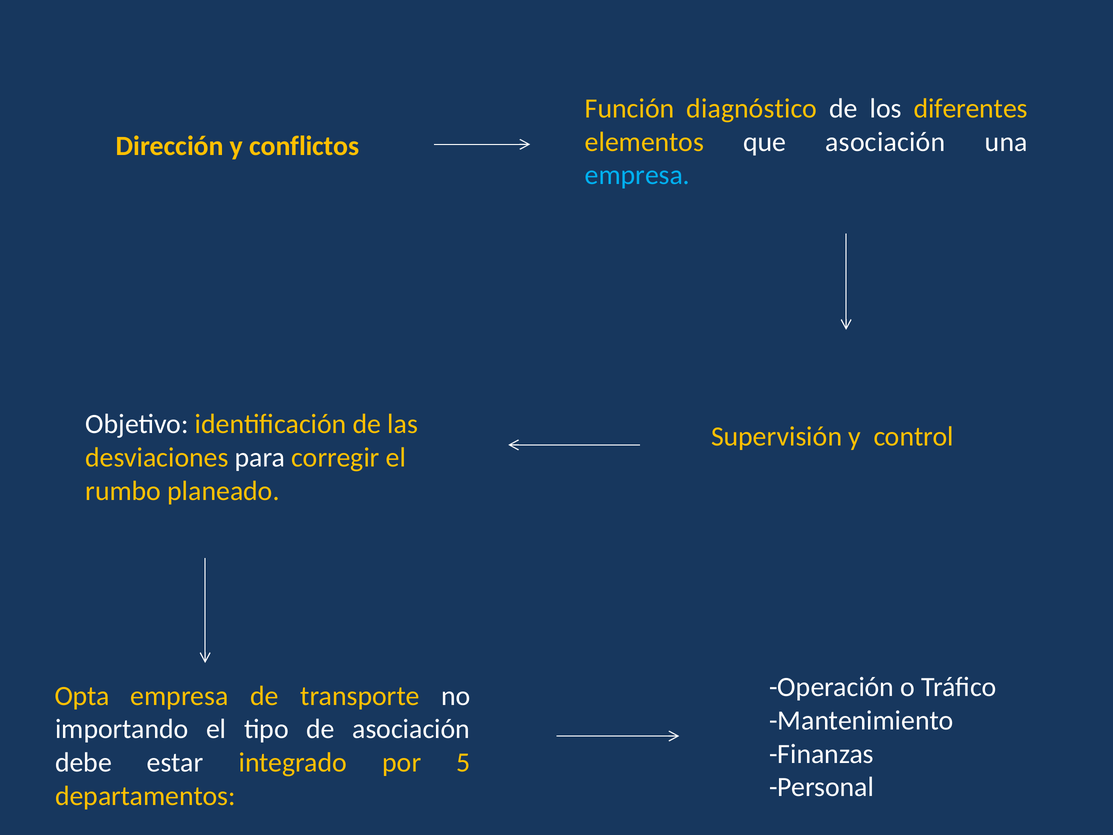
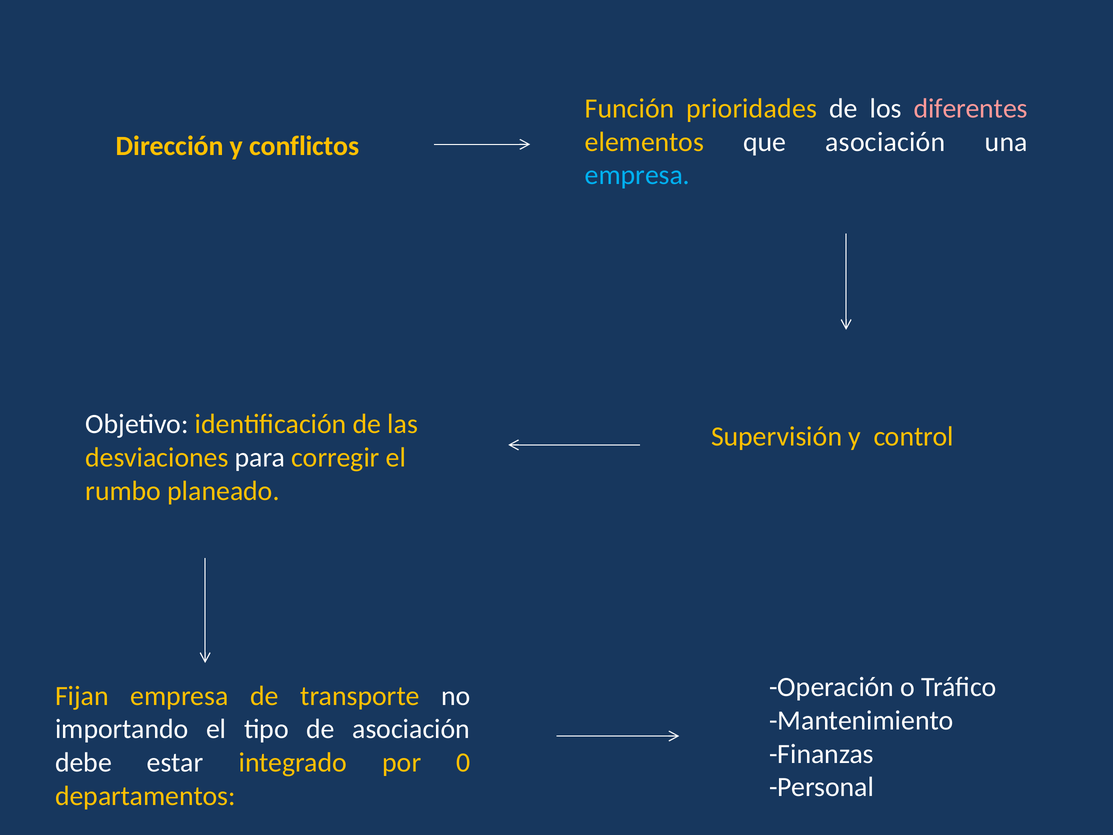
diagnóstico: diagnóstico -> prioridades
diferentes colour: yellow -> pink
Opta: Opta -> Fijan
5: 5 -> 0
